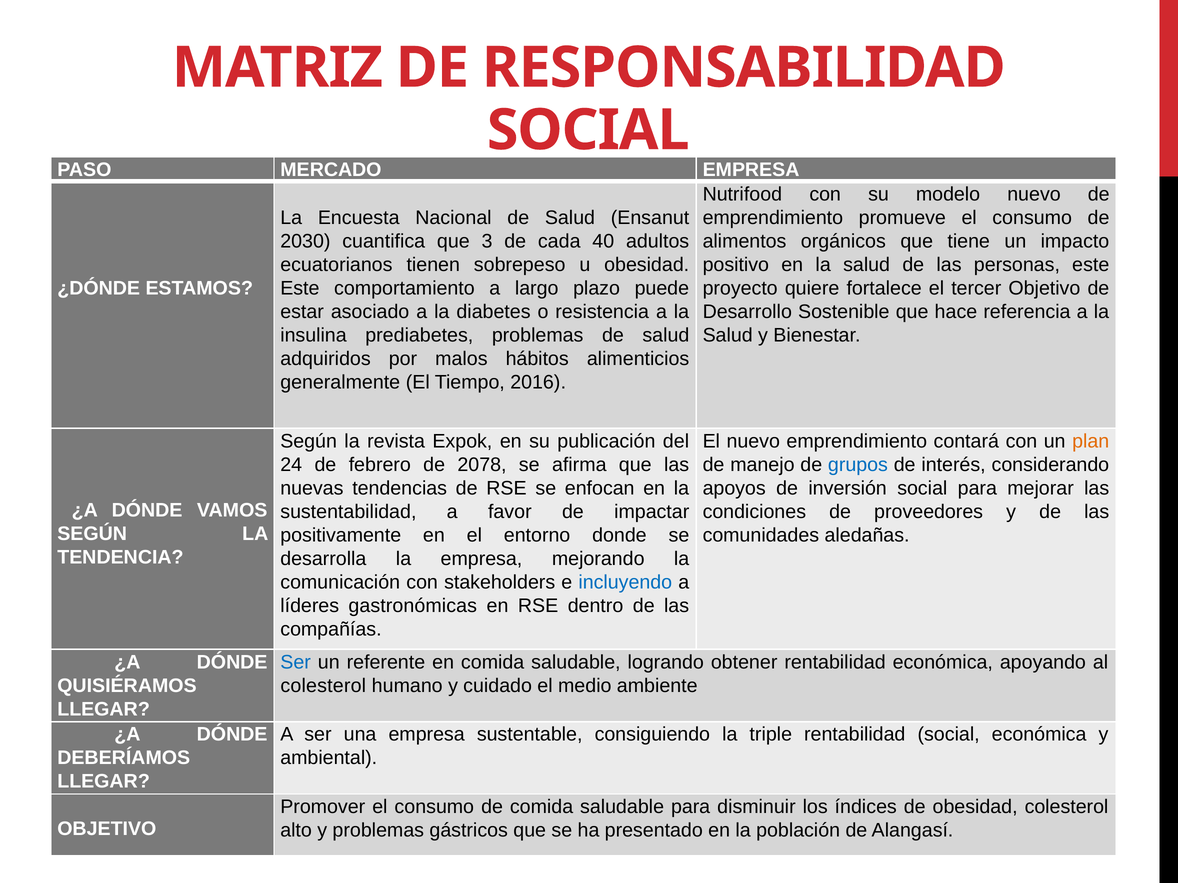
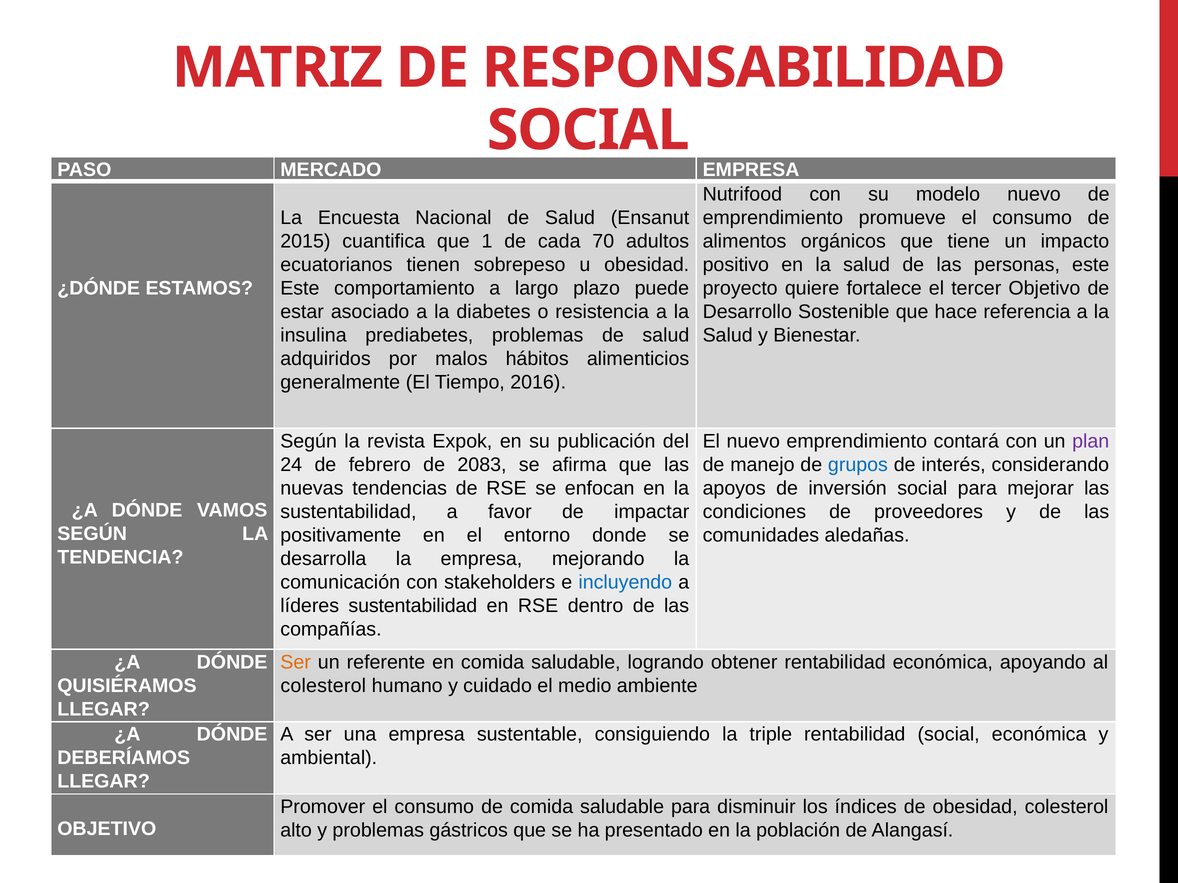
2030: 2030 -> 2015
3: 3 -> 1
40: 40 -> 70
plan colour: orange -> purple
2078: 2078 -> 2083
líderes gastronómicas: gastronómicas -> sustentabilidad
Ser at (296, 662) colour: blue -> orange
